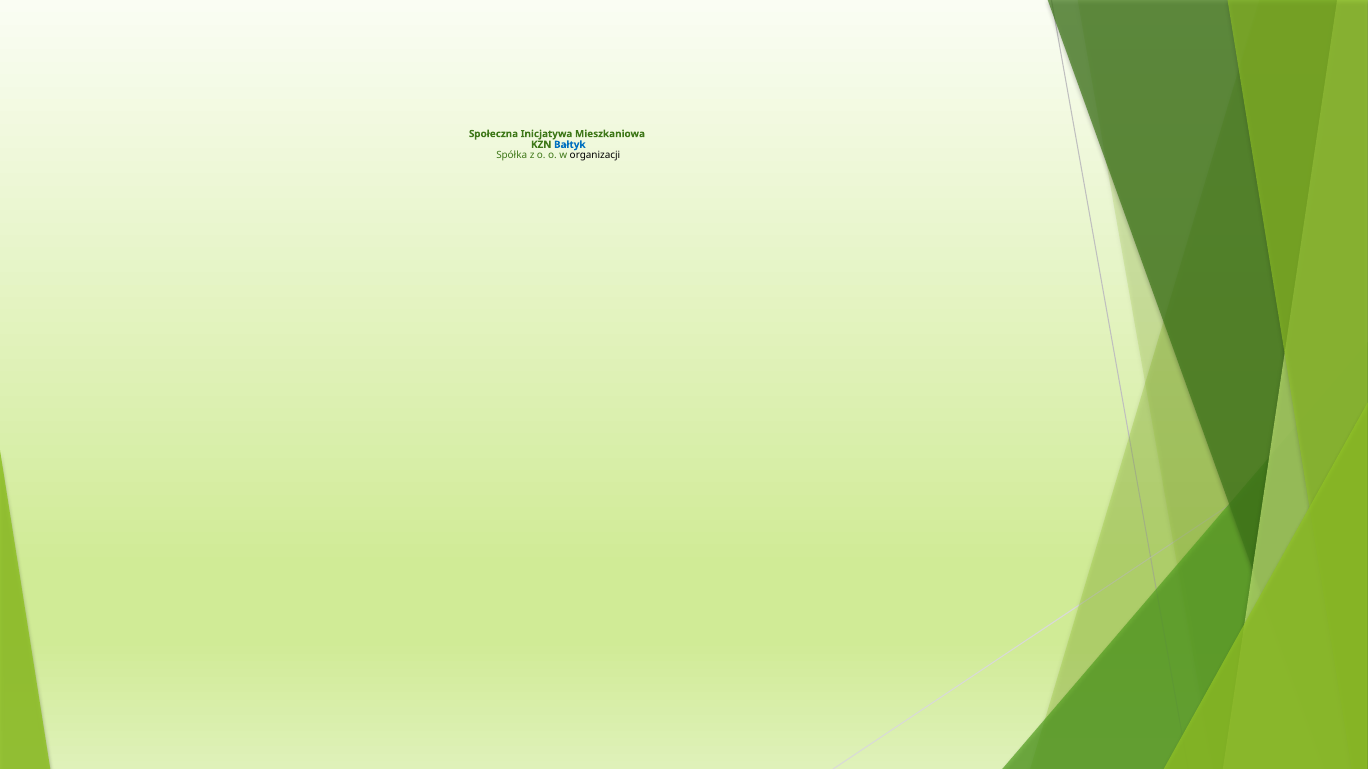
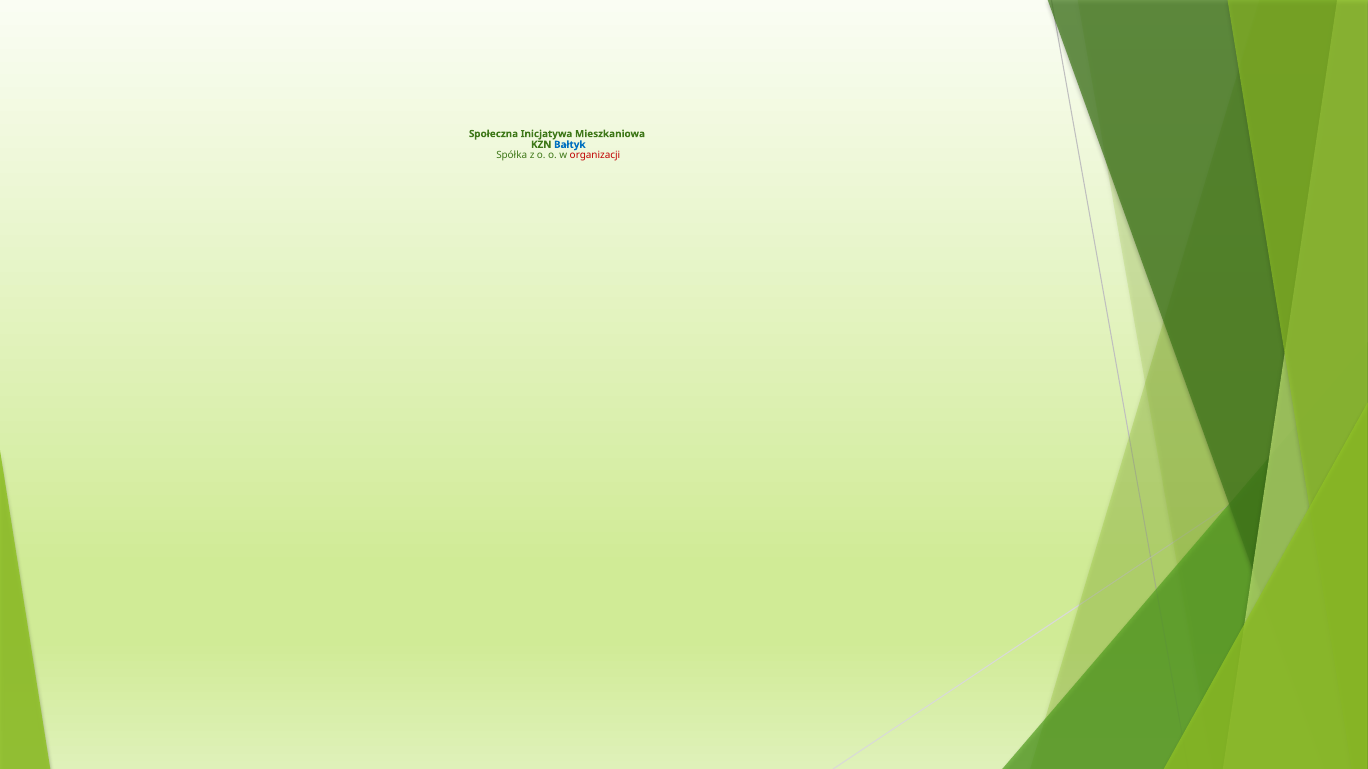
organizacji colour: black -> red
